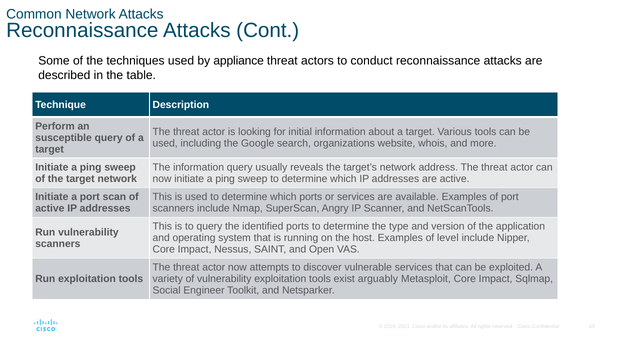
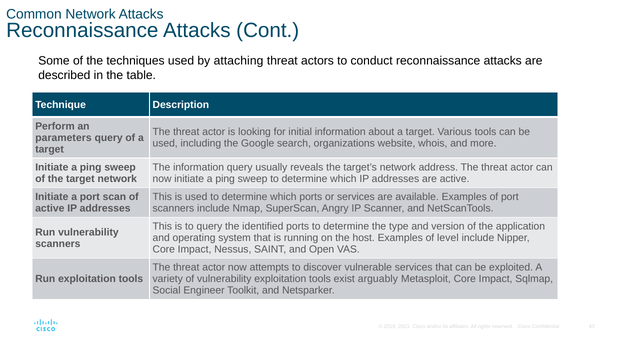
appliance: appliance -> attaching
susceptible: susceptible -> parameters
